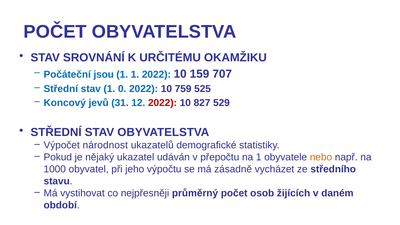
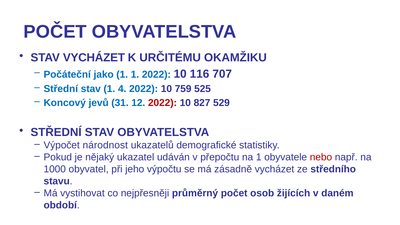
STAV SROVNÁNÍ: SROVNÁNÍ -> VYCHÁZET
jsou: jsou -> jako
159: 159 -> 116
0: 0 -> 4
nebo colour: orange -> red
